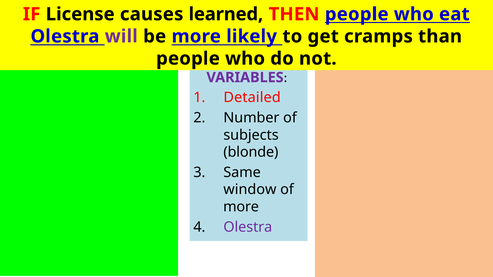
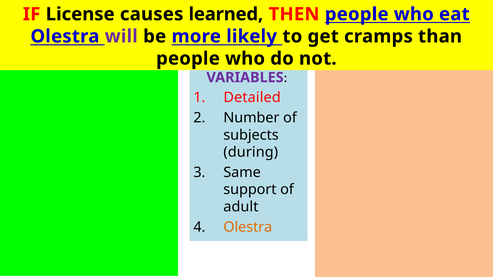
blonde: blonde -> during
window: window -> support
more at (241, 207): more -> adult
Olestra at (248, 227) colour: purple -> orange
